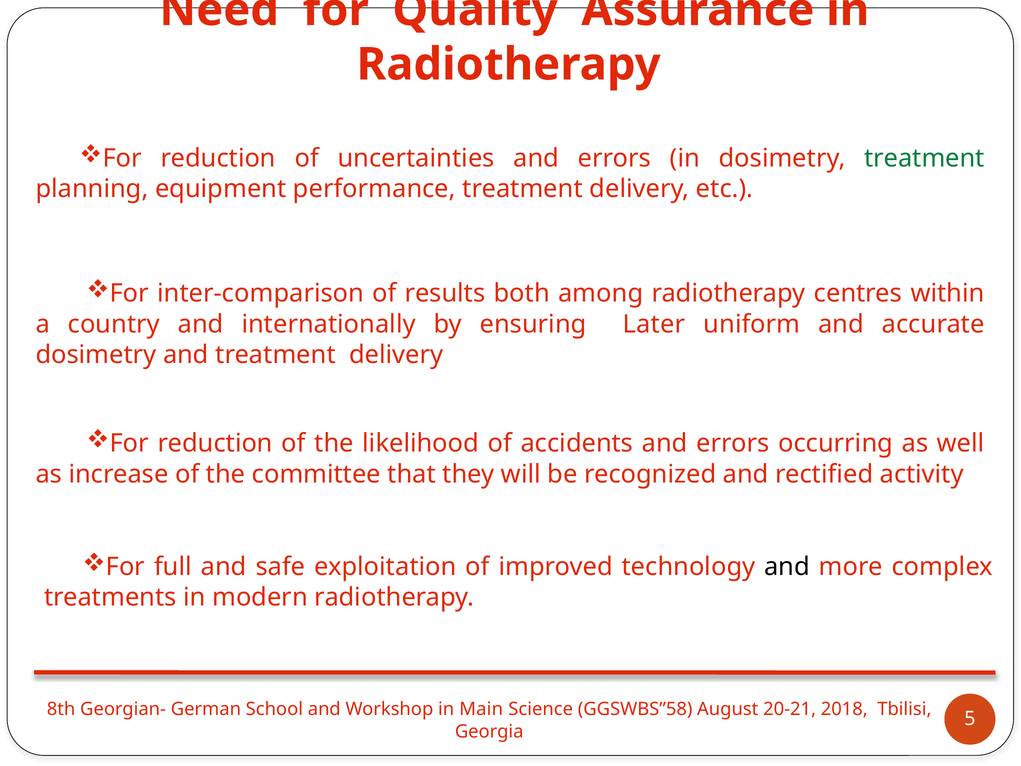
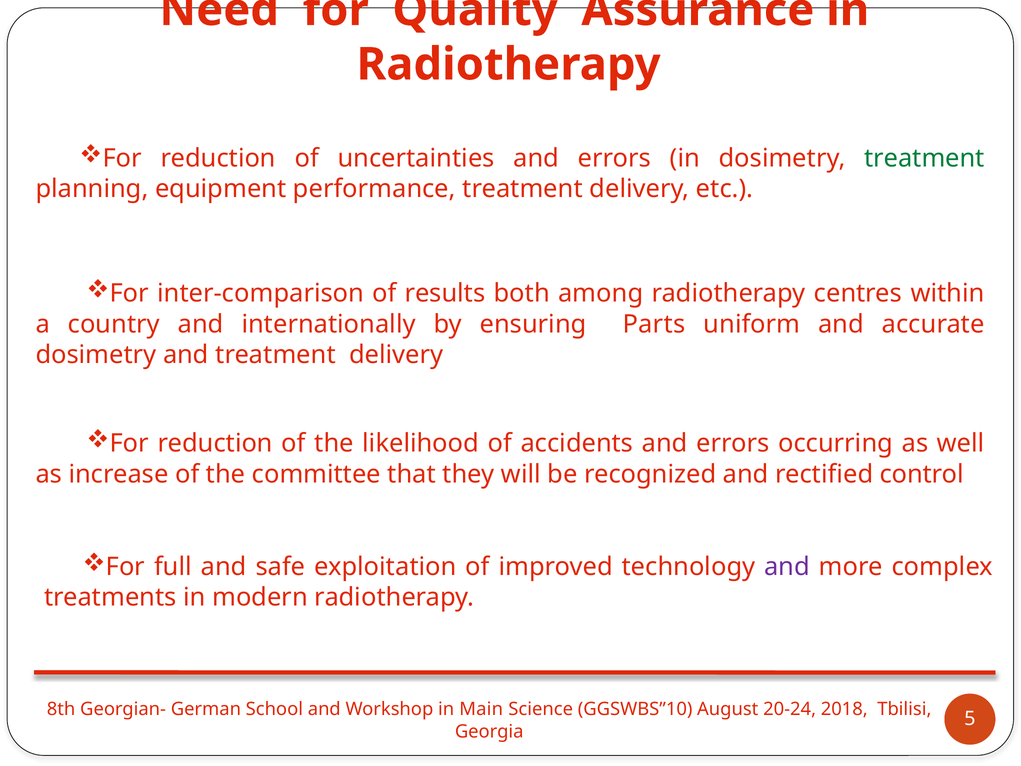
Later: Later -> Parts
activity: activity -> control
and at (787, 567) colour: black -> purple
GGSWBS”58: GGSWBS”58 -> GGSWBS”10
20-21: 20-21 -> 20-24
